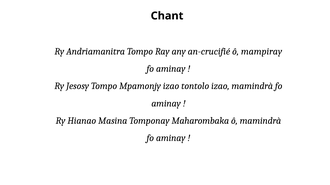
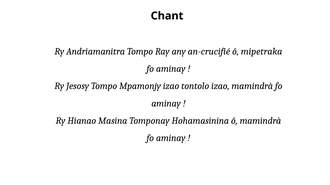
mampiray: mampiray -> mipetraka
Maharombaka: Maharombaka -> Hohamasinina
